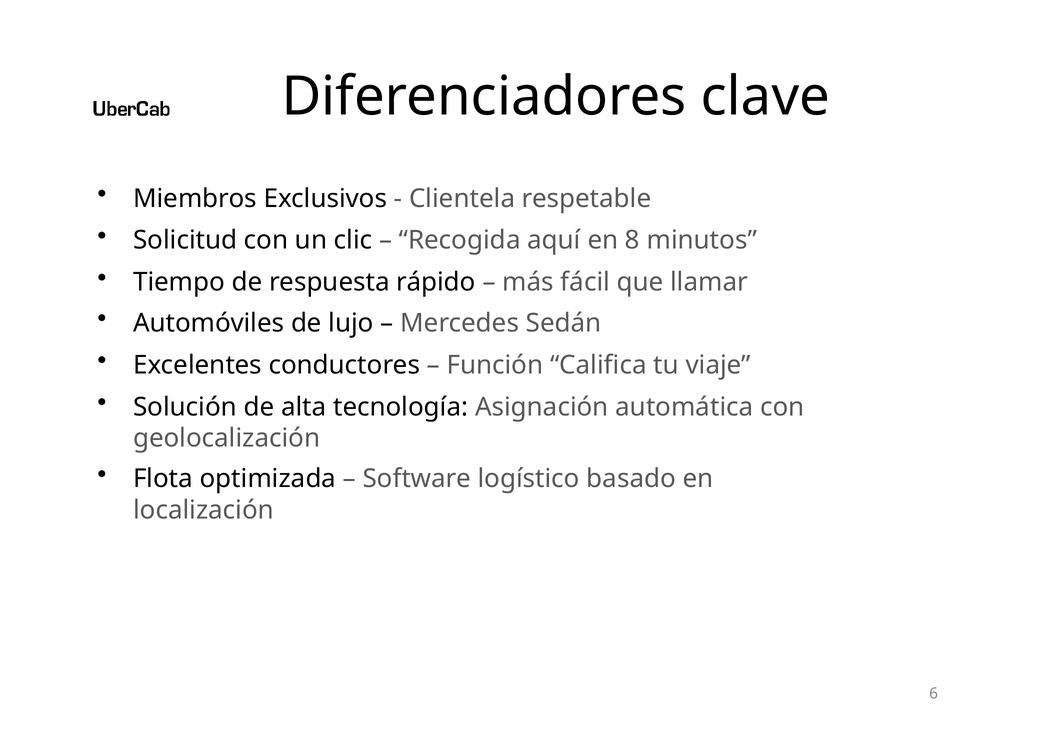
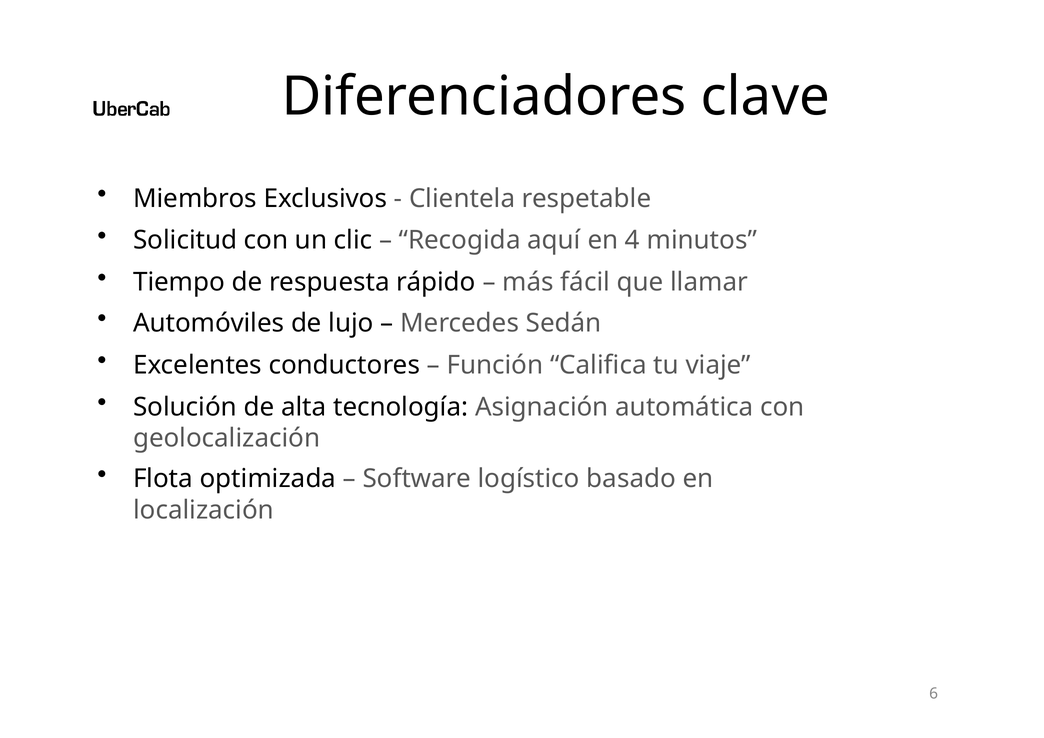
8: 8 -> 4
